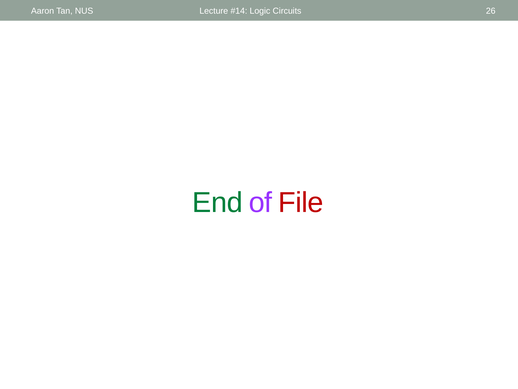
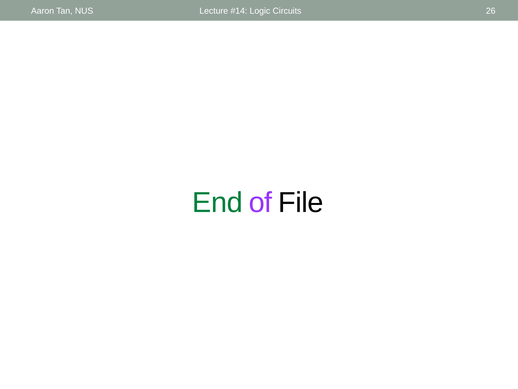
File colour: red -> black
